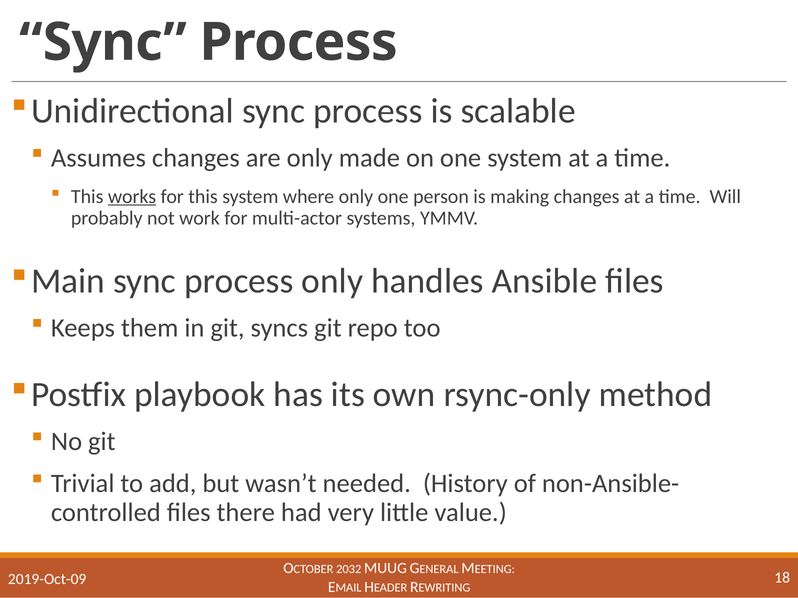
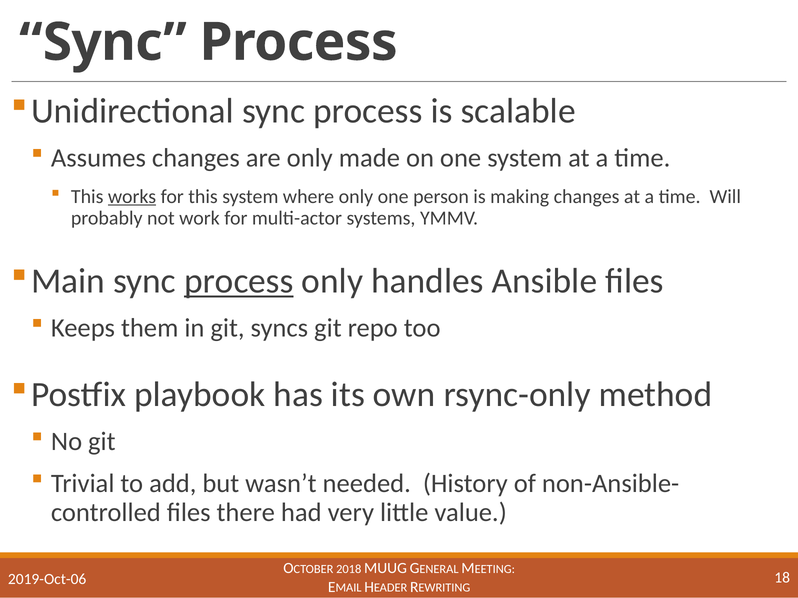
process at (239, 281) underline: none -> present
2032: 2032 -> 2018
2019-Oct-09: 2019-Oct-09 -> 2019-Oct-06
